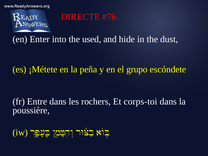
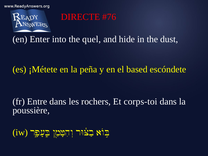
used: used -> quel
grupo: grupo -> based
